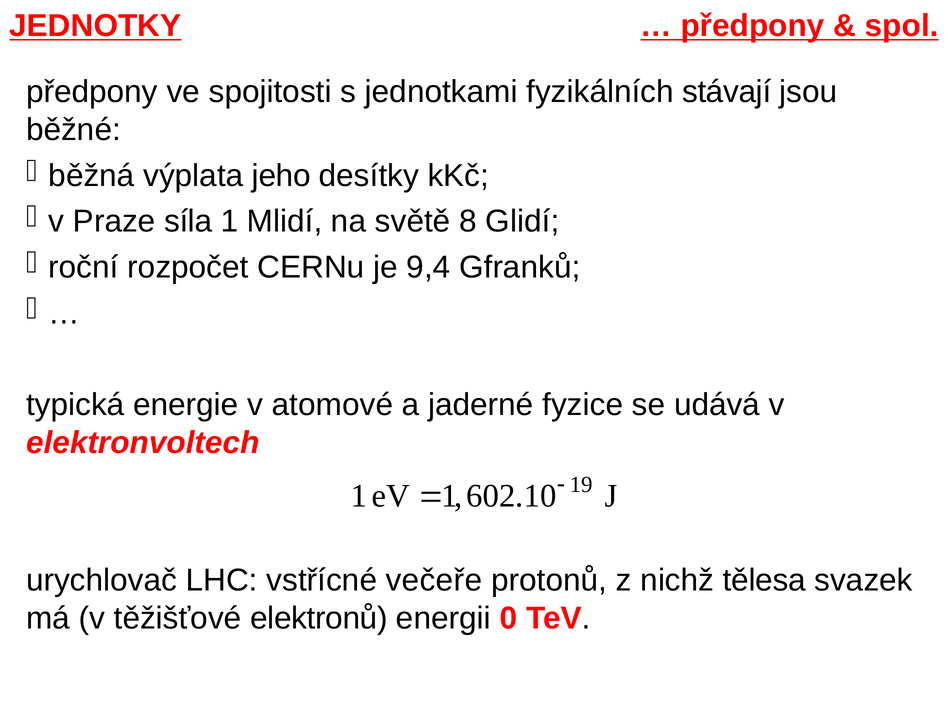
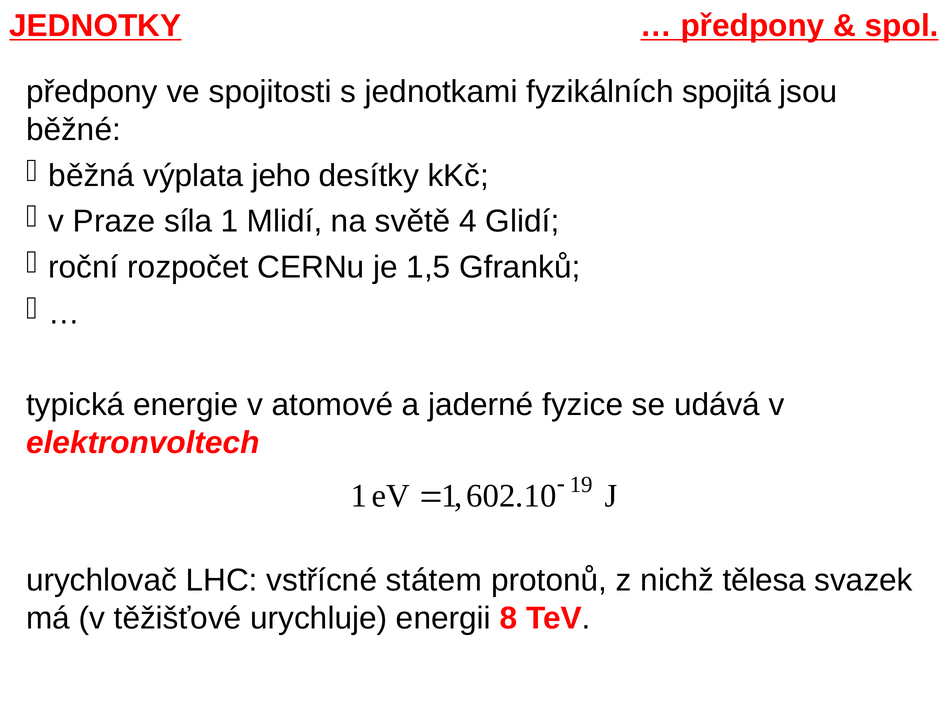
stávají: stávají -> spojitá
8: 8 -> 4
9,4: 9,4 -> 1,5
večeře: večeře -> státem
elektronů: elektronů -> urychluje
0: 0 -> 8
